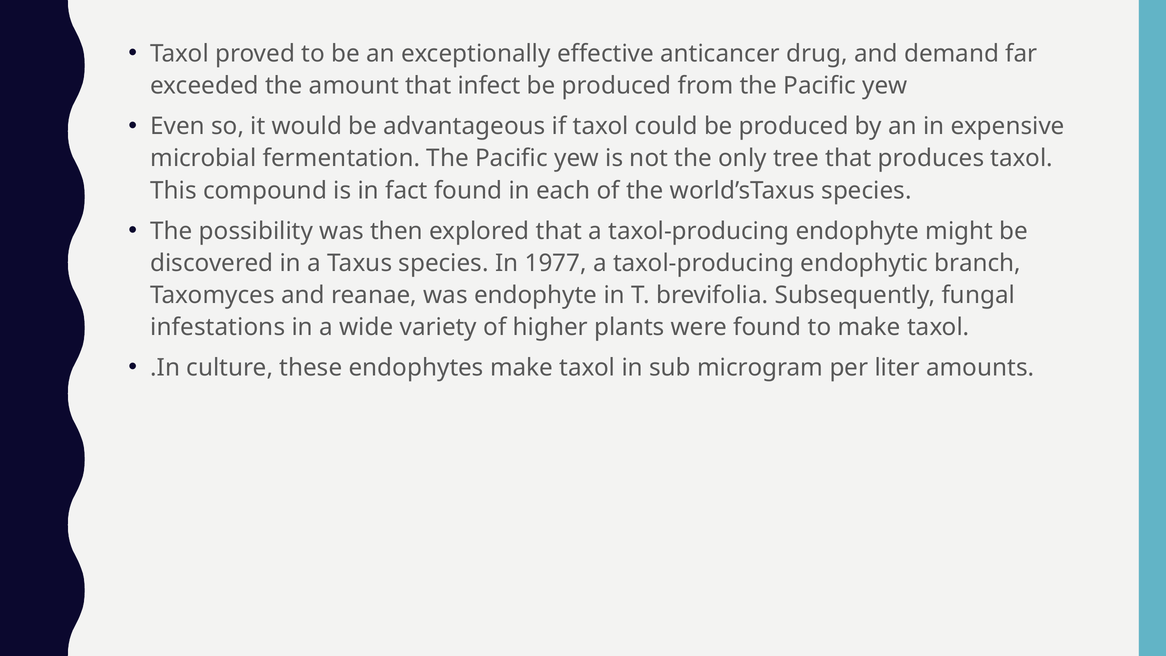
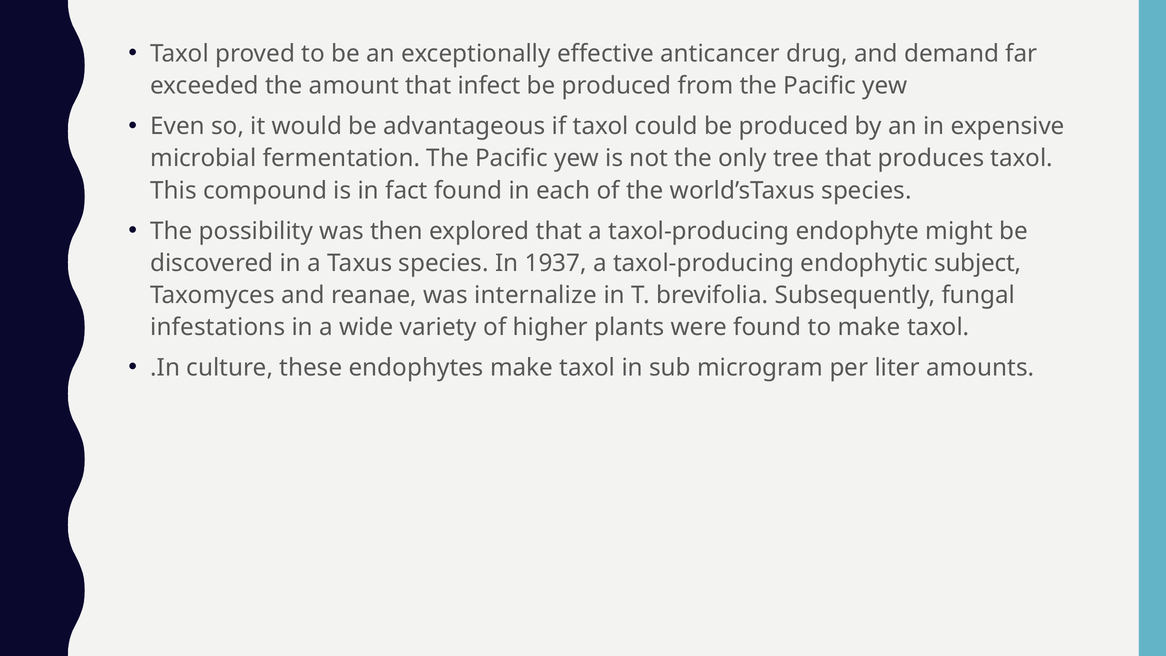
1977: 1977 -> 1937
branch: branch -> subject
was endophyte: endophyte -> internalize
